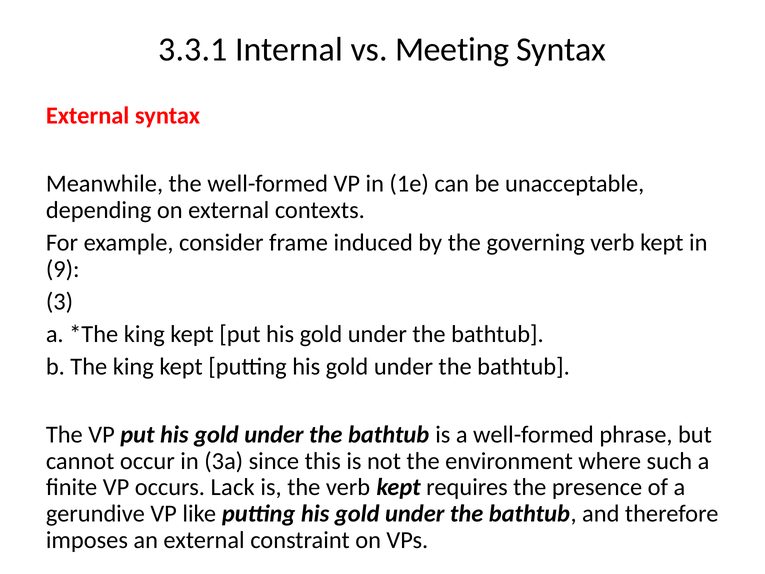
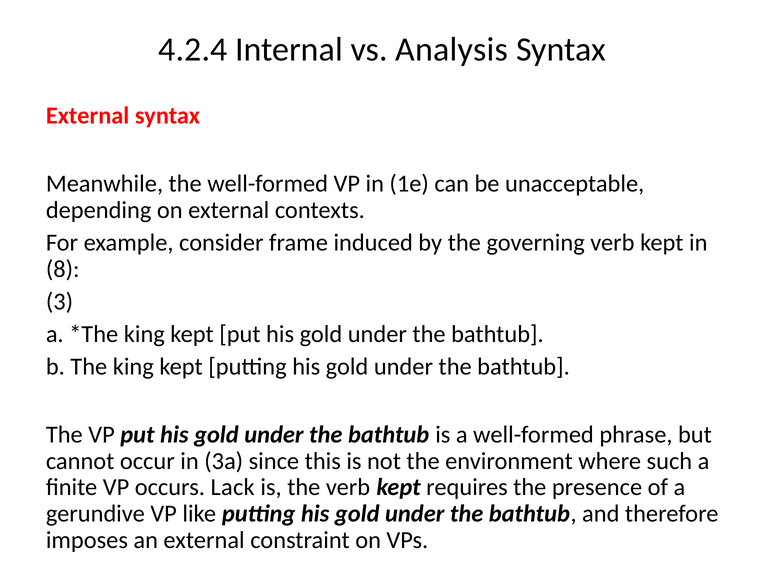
3.3.1: 3.3.1 -> 4.2.4
Meeting: Meeting -> Analysis
9: 9 -> 8
